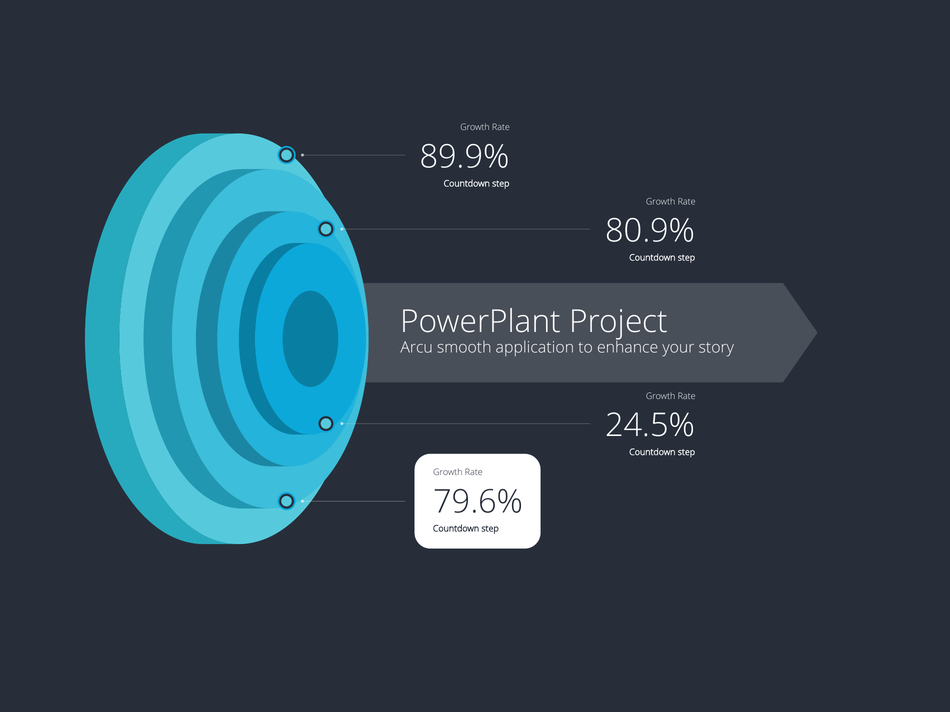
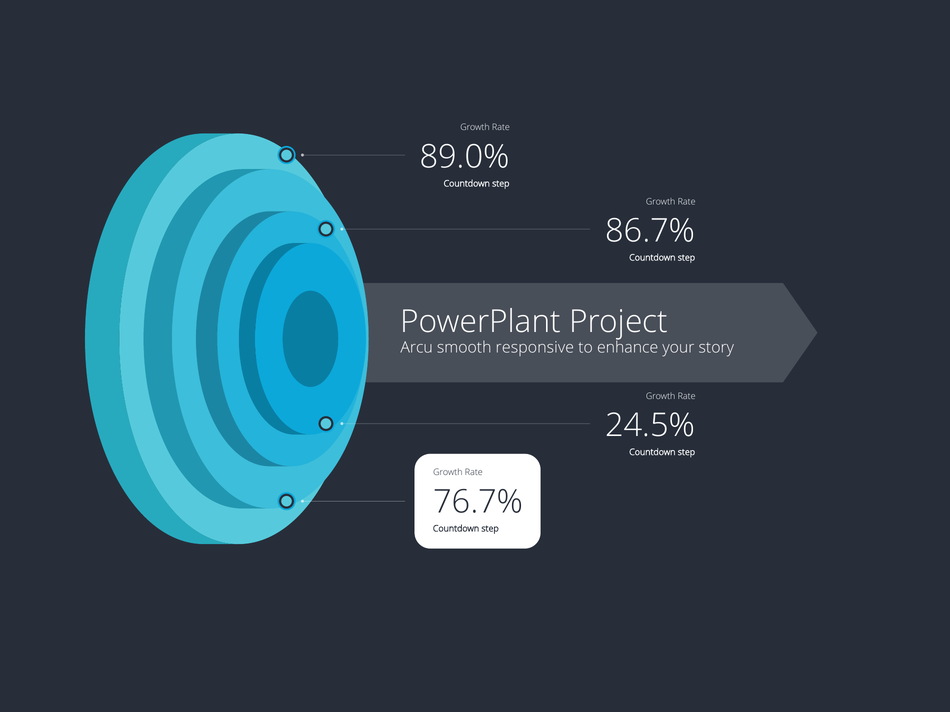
89.9%: 89.9% -> 89.0%
80.9%: 80.9% -> 86.7%
application: application -> responsive
79.6%: 79.6% -> 76.7%
